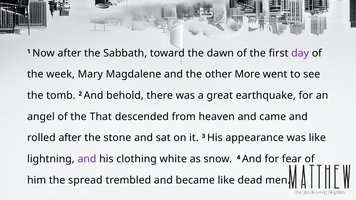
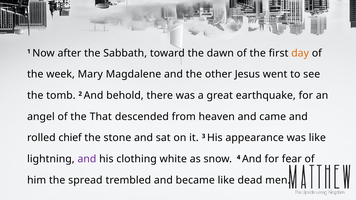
day colour: purple -> orange
More: More -> Jesus
rolled after: after -> chief
